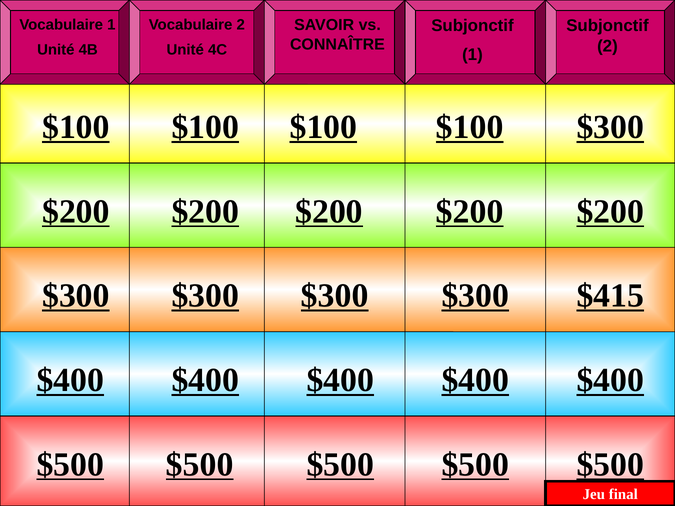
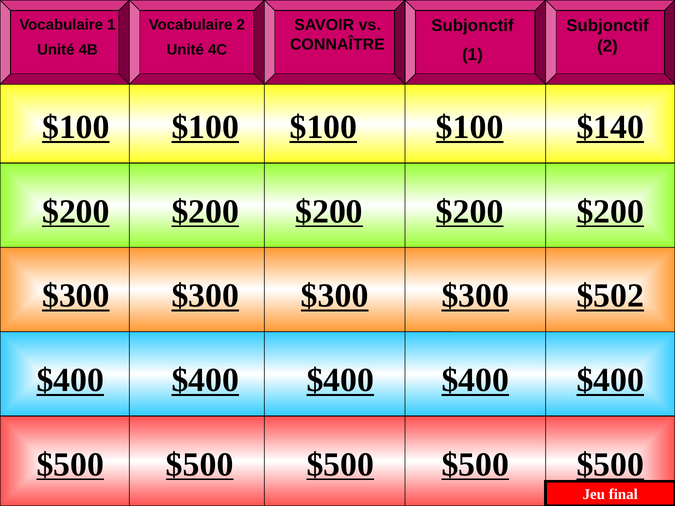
$100 $300: $300 -> $140
$415: $415 -> $502
